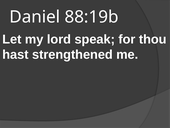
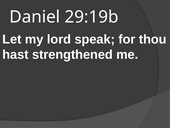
88:19b: 88:19b -> 29:19b
